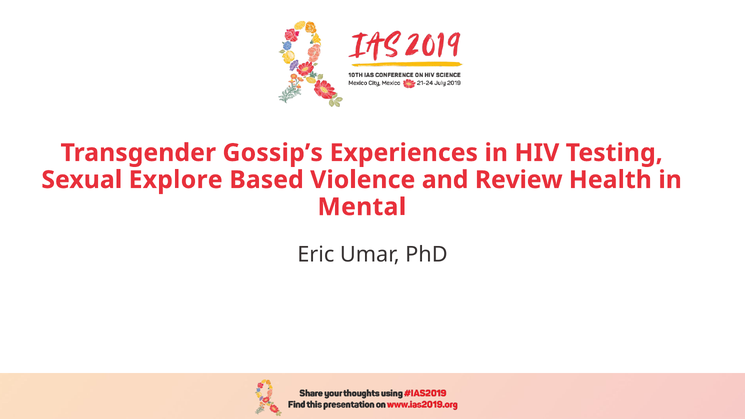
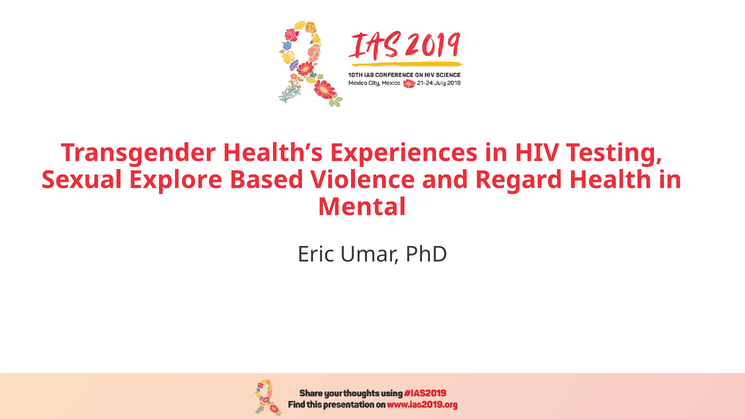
Gossip’s: Gossip’s -> Health’s
Review: Review -> Regard
